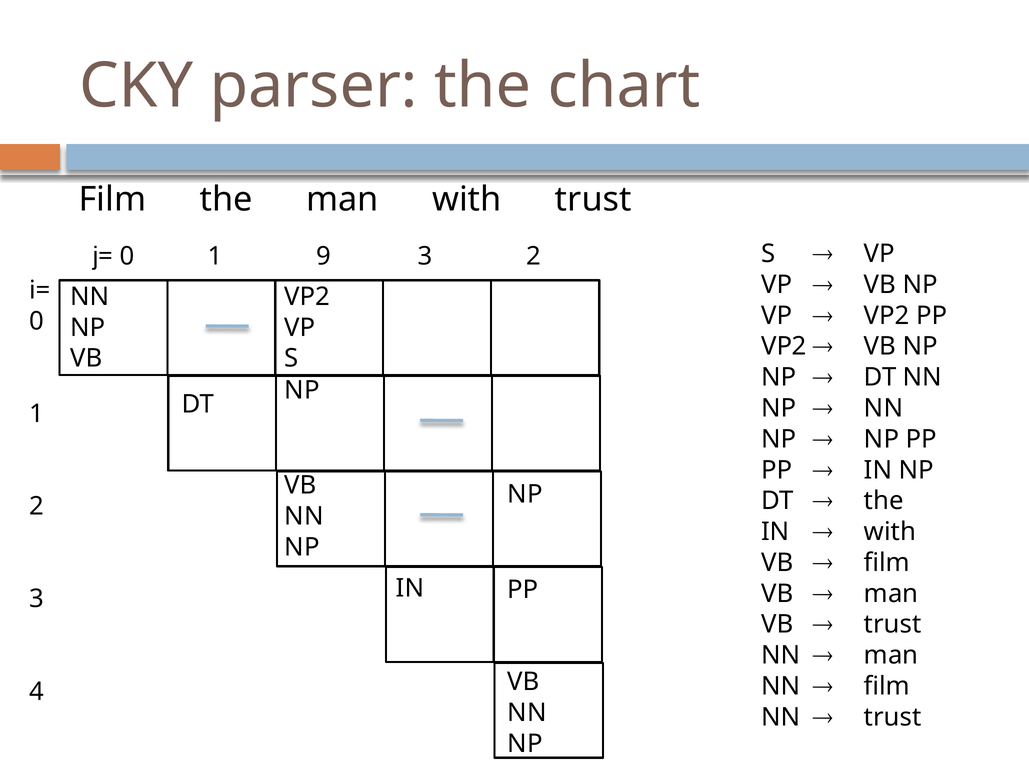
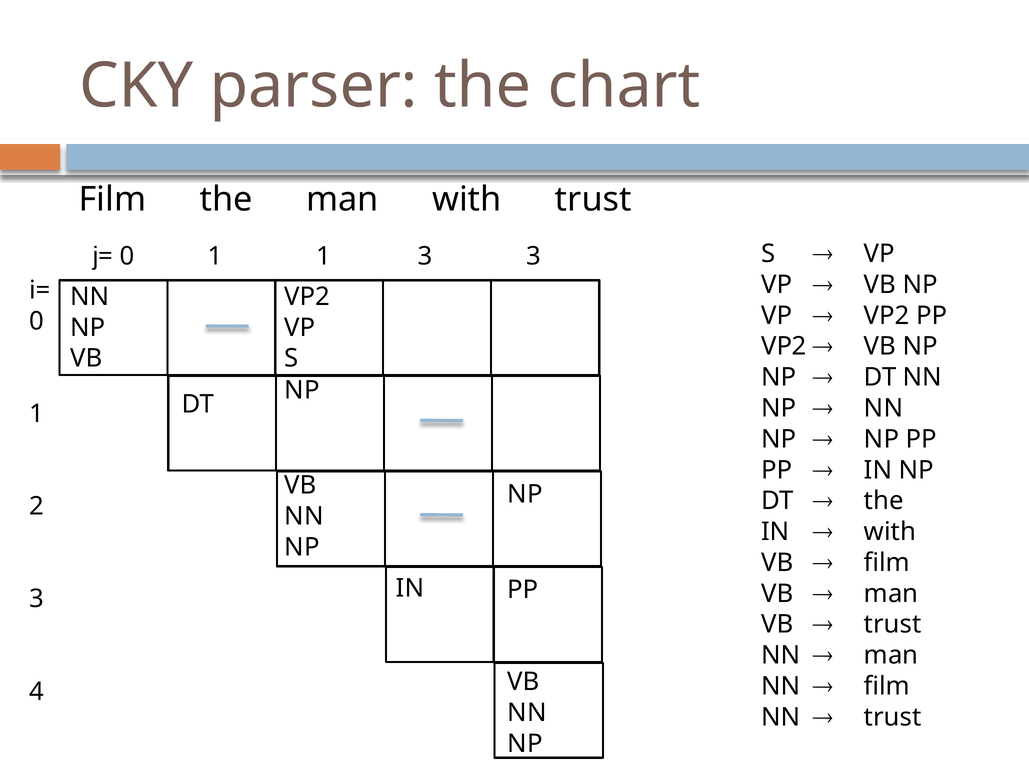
1 9: 9 -> 1
3 2: 2 -> 3
